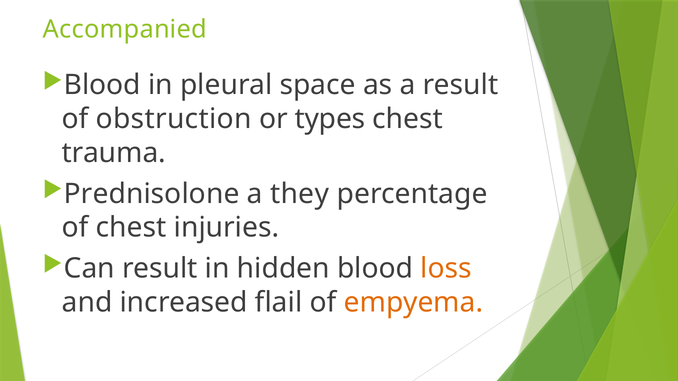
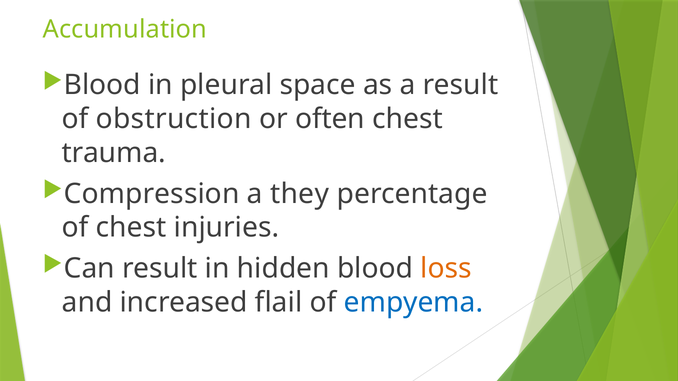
Accompanied: Accompanied -> Accumulation
types: types -> often
Prednisolone: Prednisolone -> Compression
empyema colour: orange -> blue
